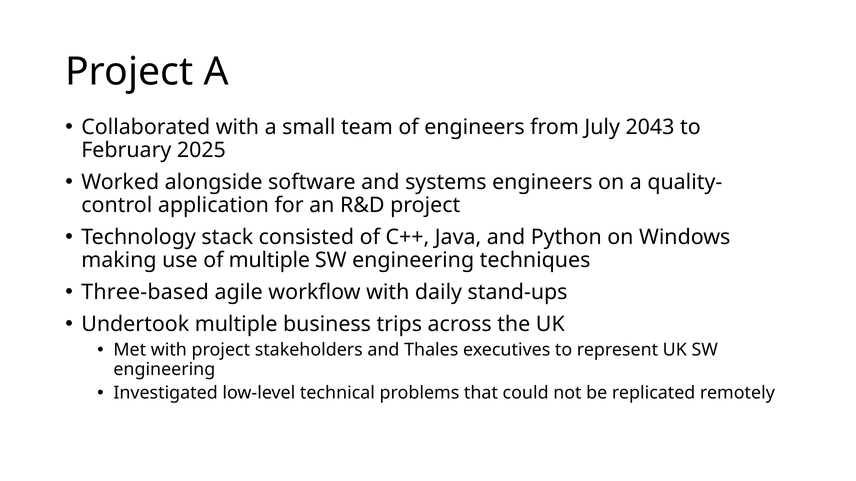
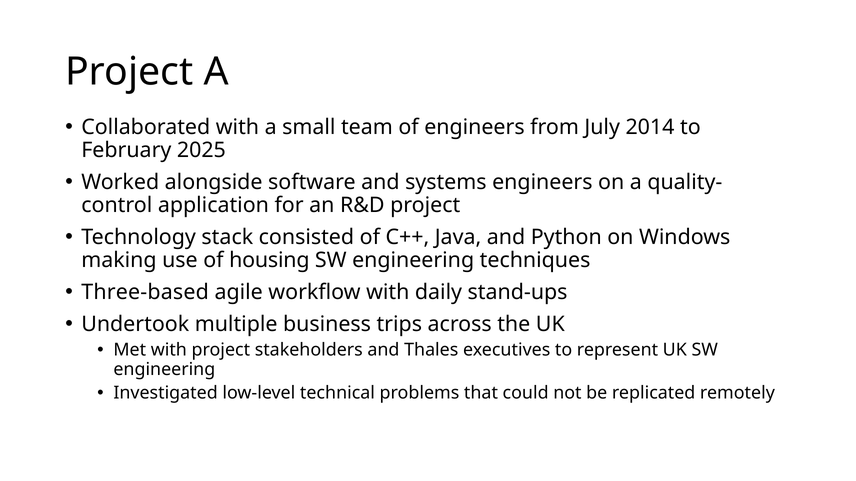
2043: 2043 -> 2014
of multiple: multiple -> housing
